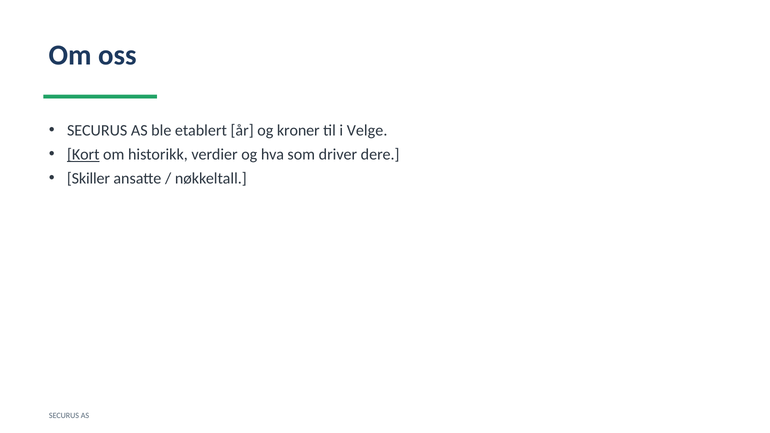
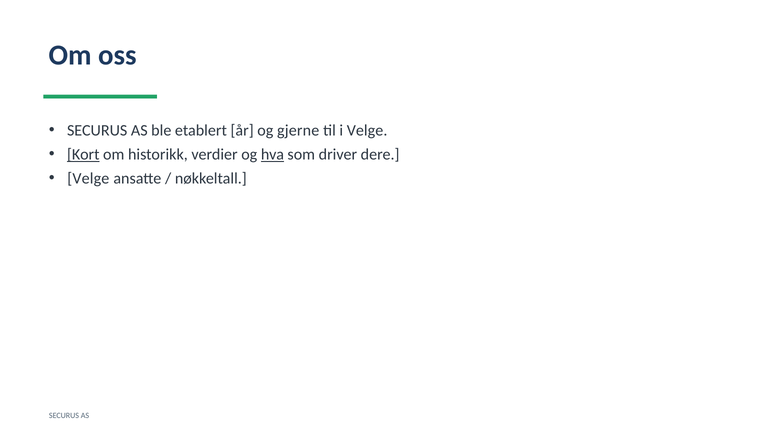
kroner: kroner -> gjerne
hva underline: none -> present
Skiller at (88, 179): Skiller -> Velge
